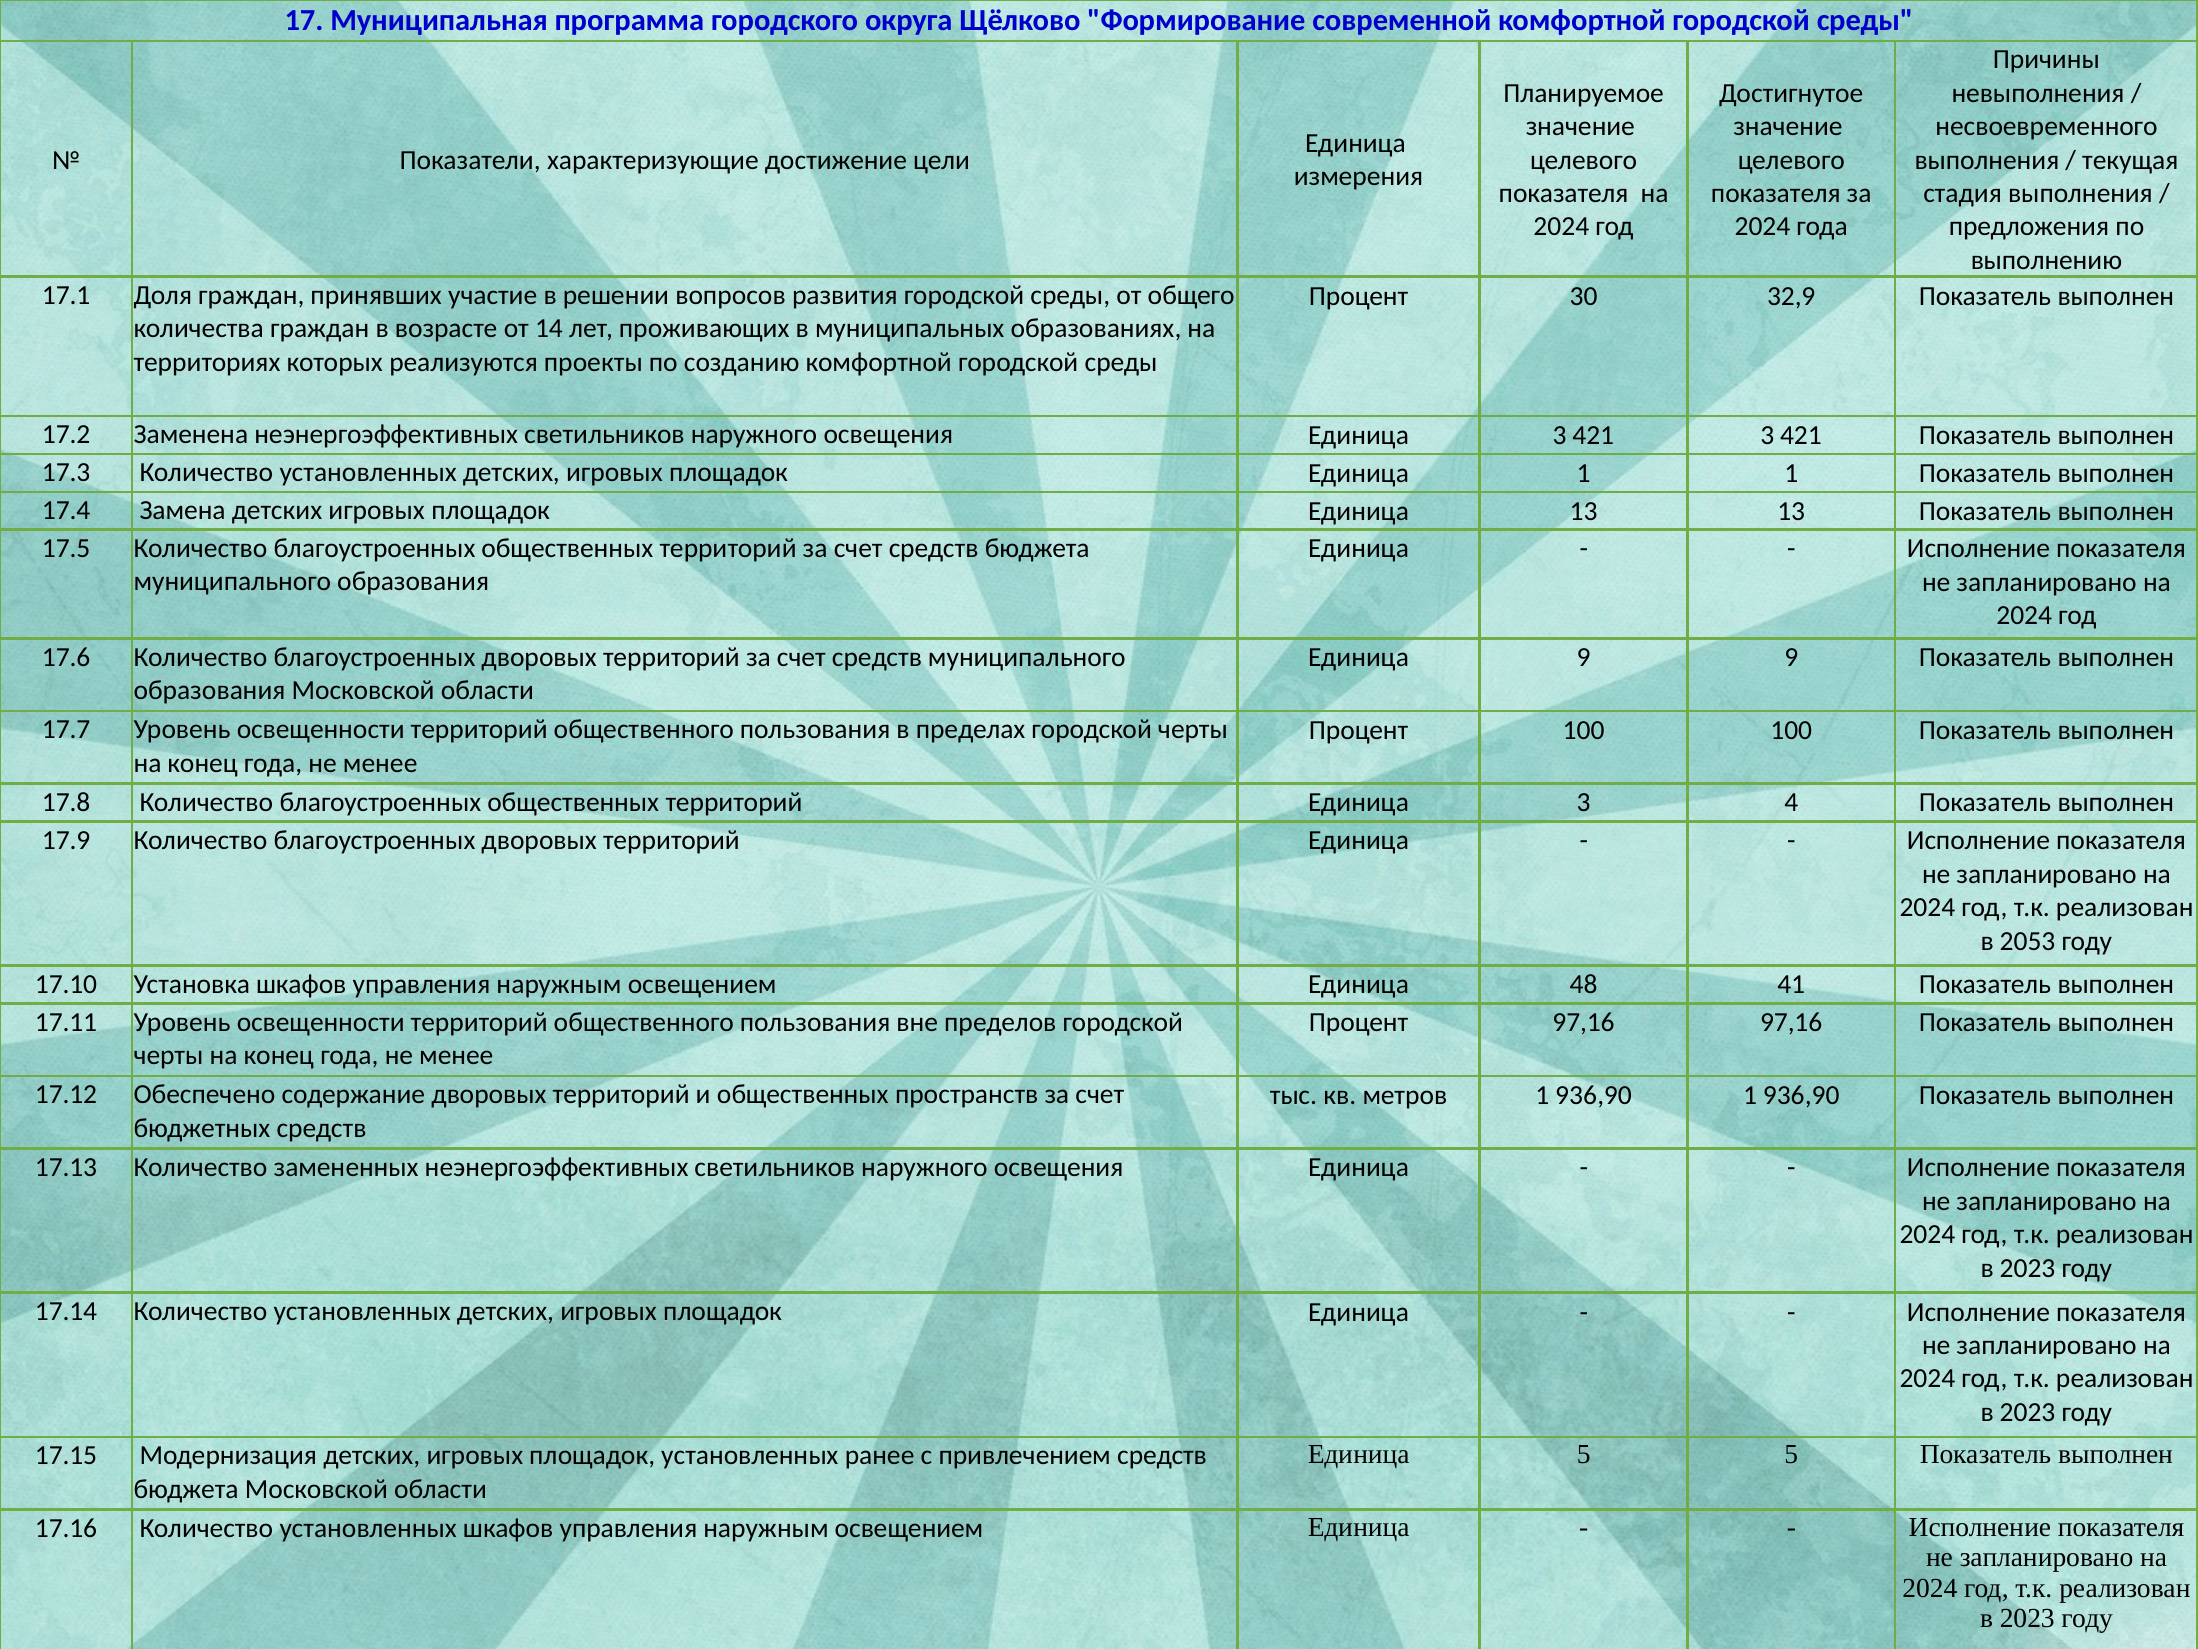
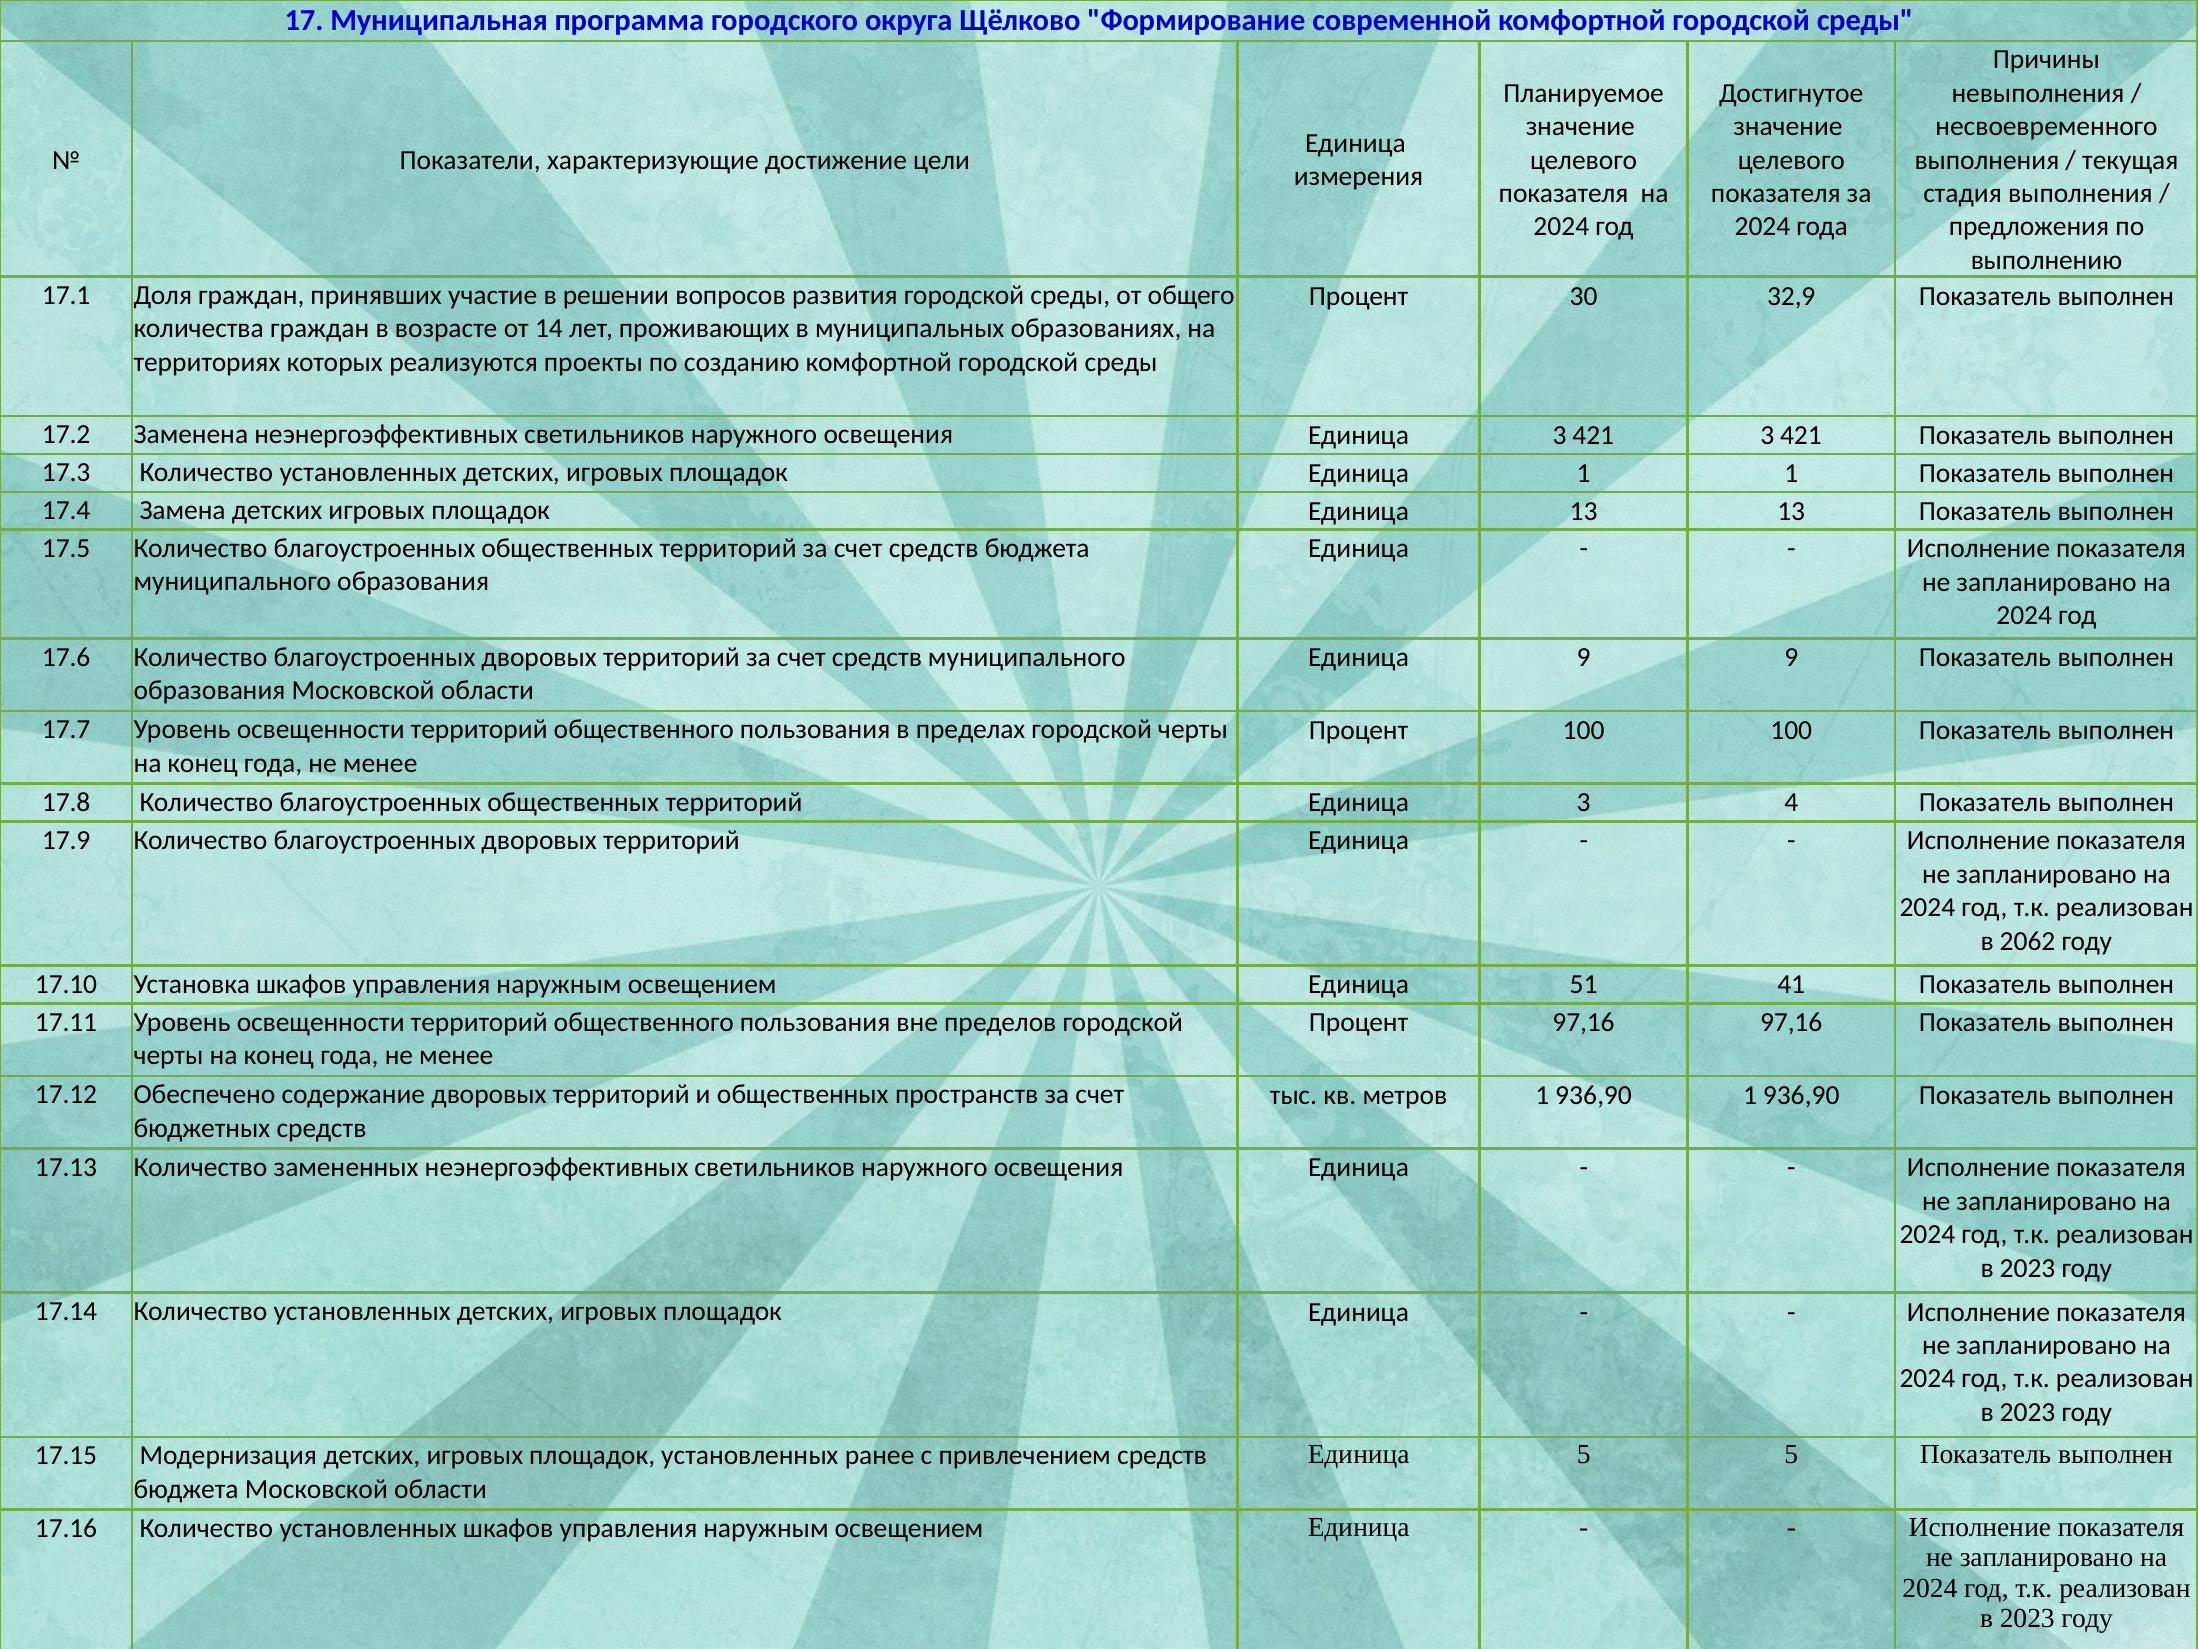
2053: 2053 -> 2062
48: 48 -> 51
